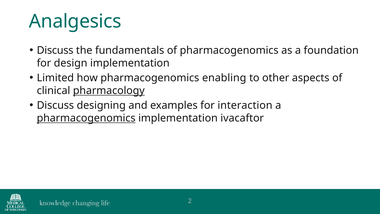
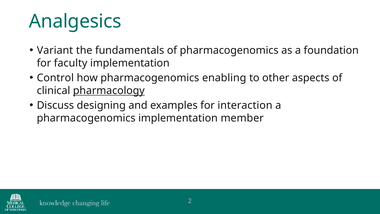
Discuss at (55, 50): Discuss -> Variant
design: design -> faculty
Limited: Limited -> Control
pharmacogenomics at (86, 118) underline: present -> none
ivacaftor: ivacaftor -> member
